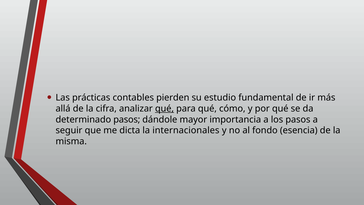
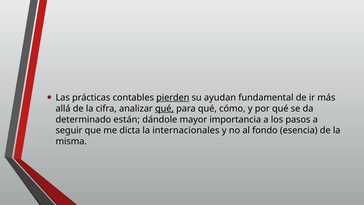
pierden underline: none -> present
estudio: estudio -> ayudan
determinado pasos: pasos -> están
